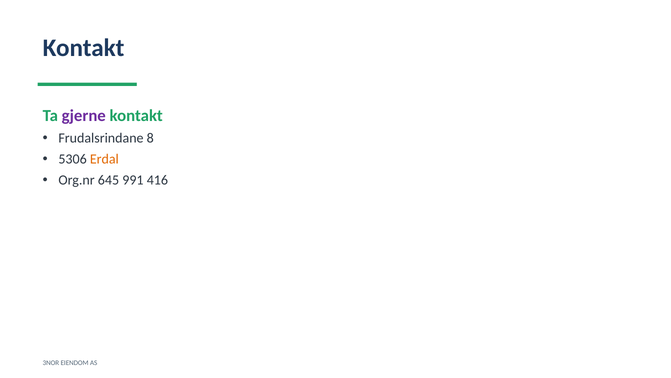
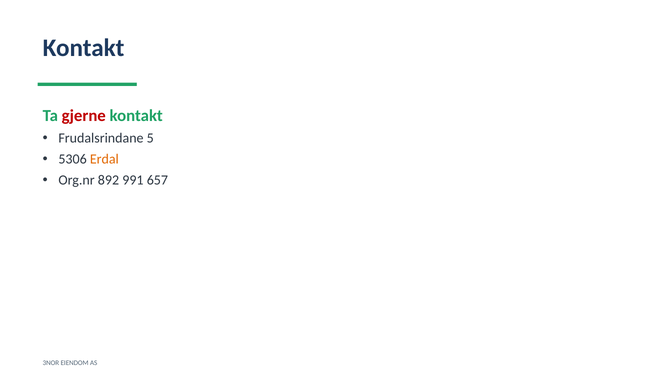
gjerne colour: purple -> red
8: 8 -> 5
645: 645 -> 892
416: 416 -> 657
